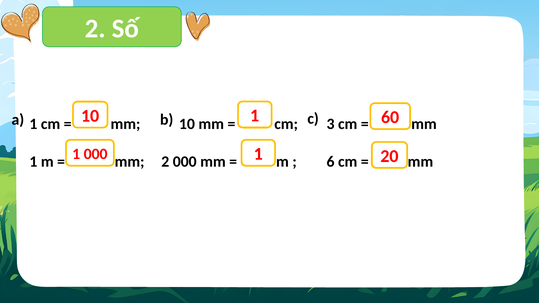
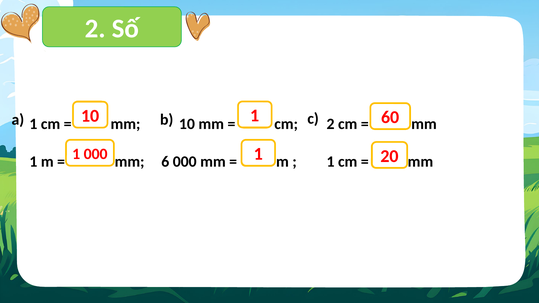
cm 3: 3 -> 2
mm 2: 2 -> 6
6 at (330, 162): 6 -> 1
